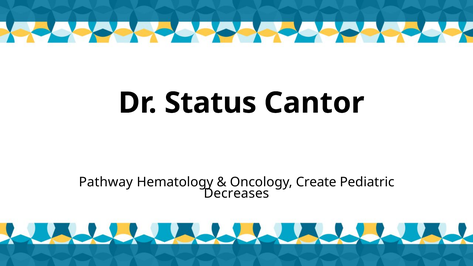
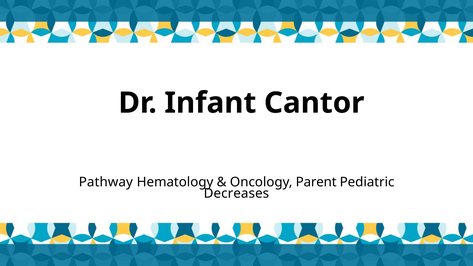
Status: Status -> Infant
Create: Create -> Parent
